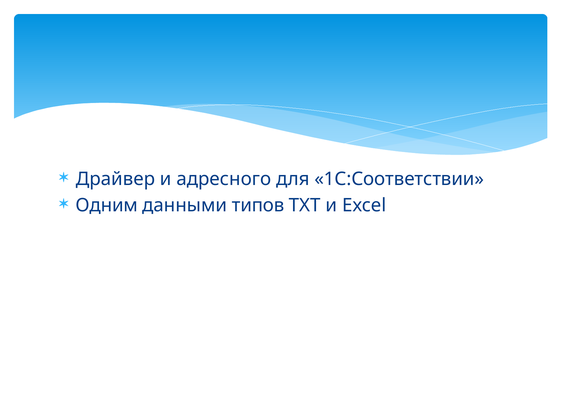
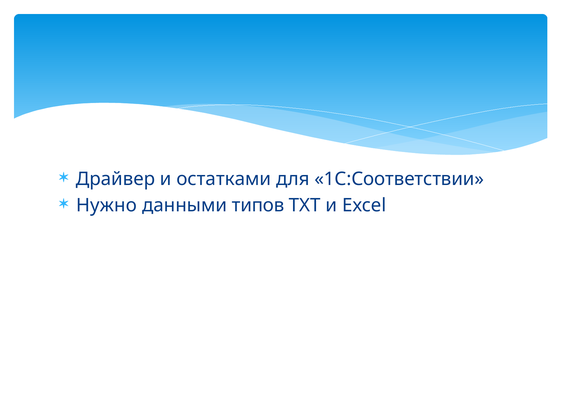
адресного: адресного -> остатками
Одним: Одним -> Нужно
